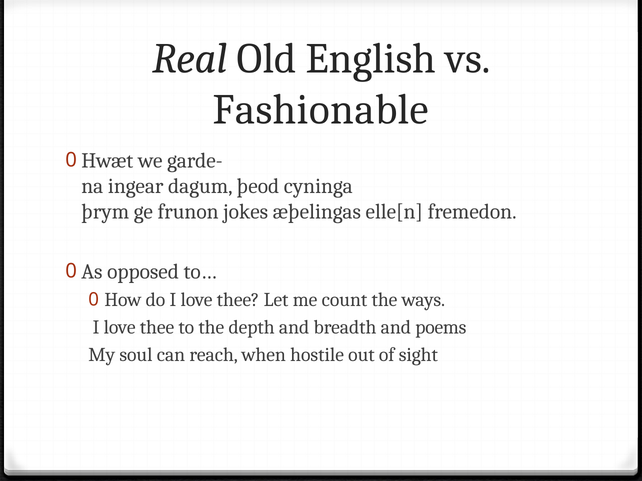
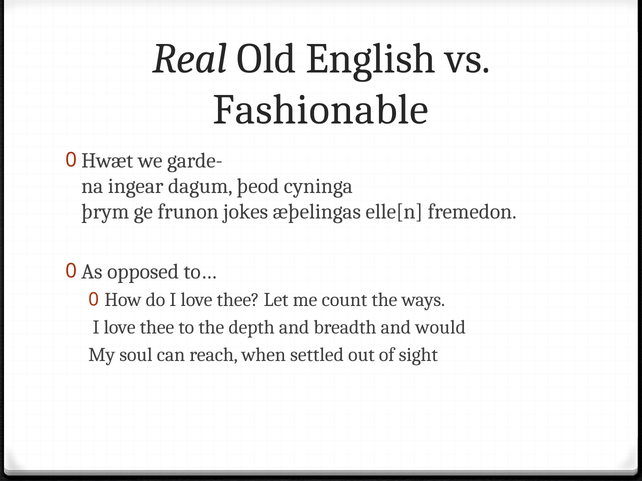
poems: poems -> would
hostile: hostile -> settled
